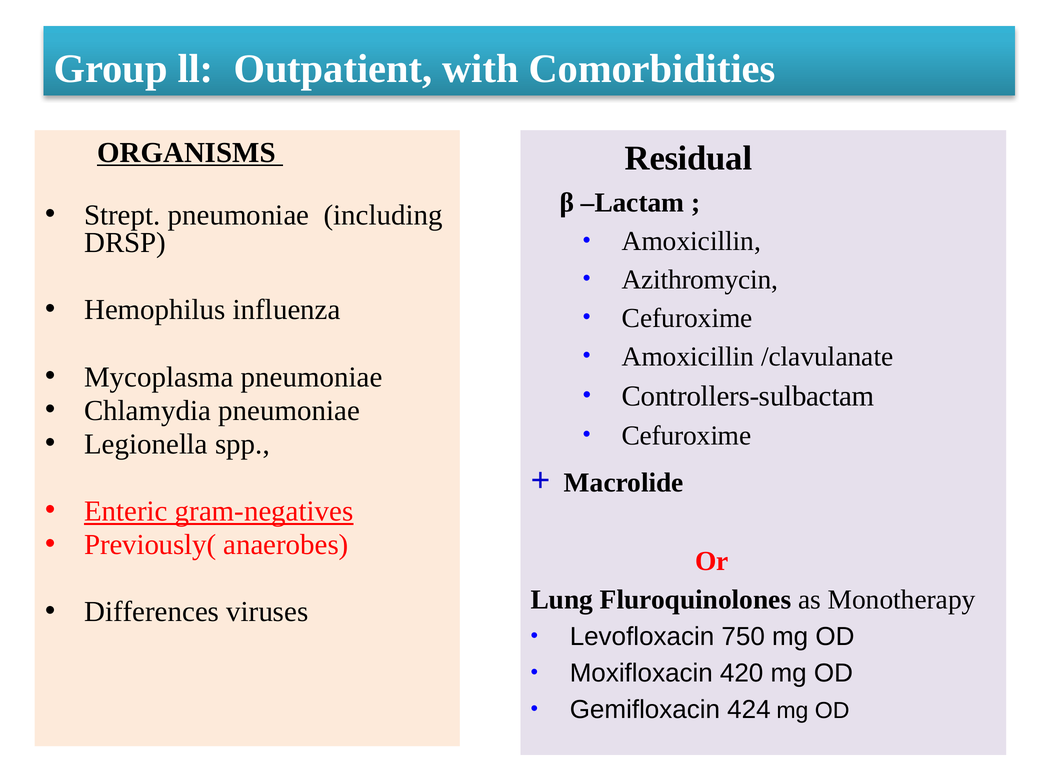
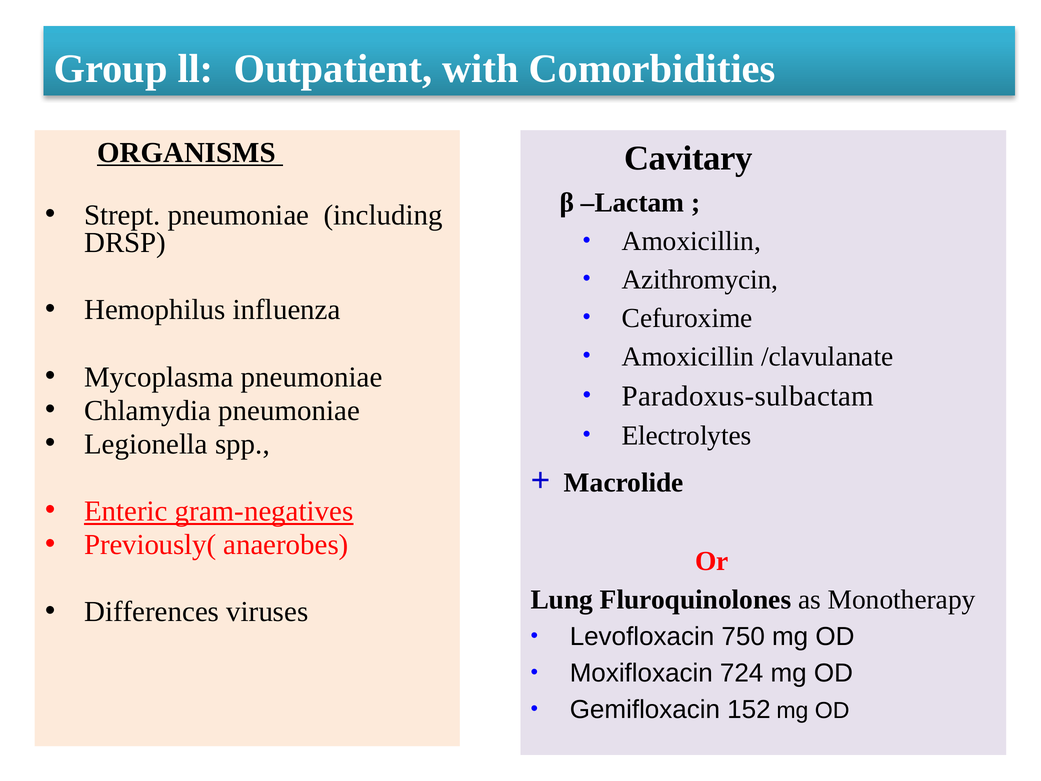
Residual: Residual -> Cavitary
Controllers-sulbactam: Controllers-sulbactam -> Paradoxus-sulbactam
Cefuroxime at (687, 435): Cefuroxime -> Electrolytes
420: 420 -> 724
424: 424 -> 152
